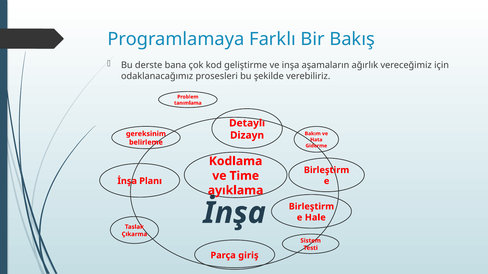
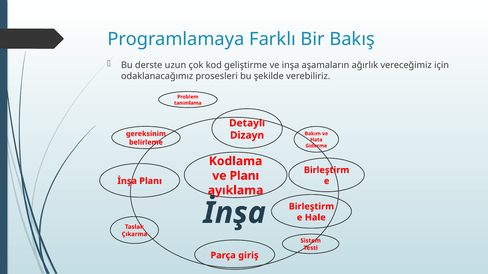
bana: bana -> uzun
ve Time: Time -> Planı
